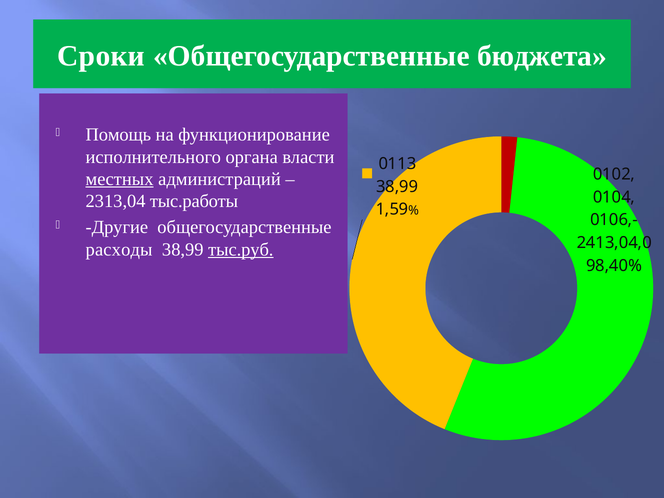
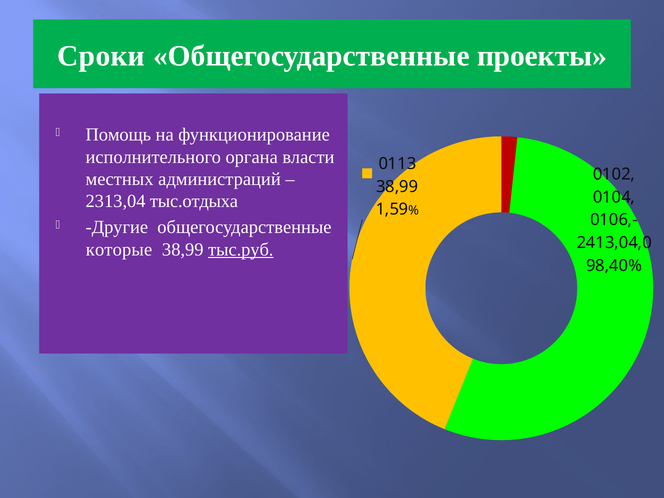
бюджета: бюджета -> проекты
местных underline: present -> none
тыс.работы: тыс.работы -> тыс.отдыха
расходы: расходы -> которые
